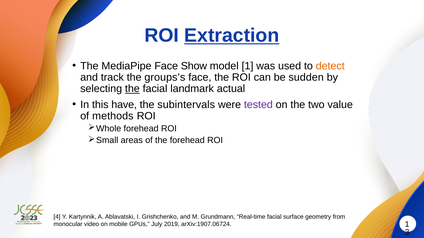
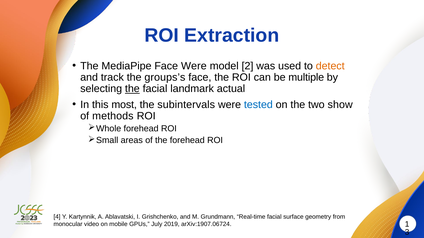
Extraction underline: present -> none
Face Show: Show -> Were
model 1: 1 -> 2
sudden: sudden -> multiple
have: have -> most
tested colour: purple -> blue
value: value -> show
